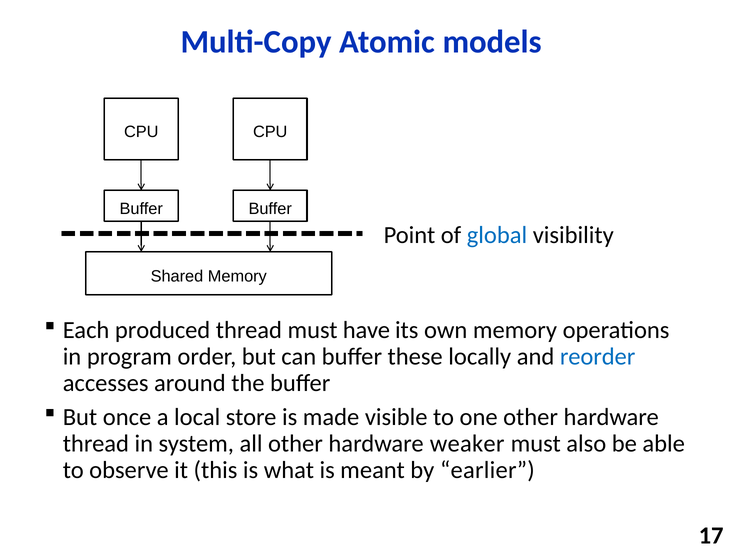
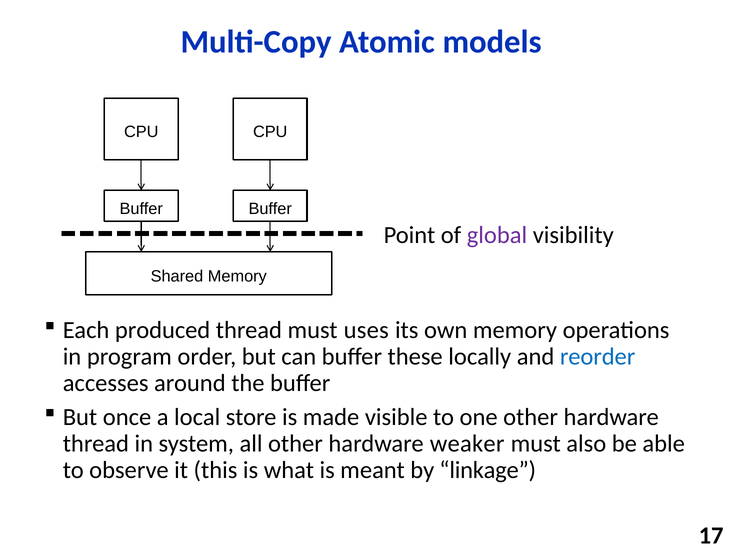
global colour: blue -> purple
have: have -> uses
earlier: earlier -> linkage
